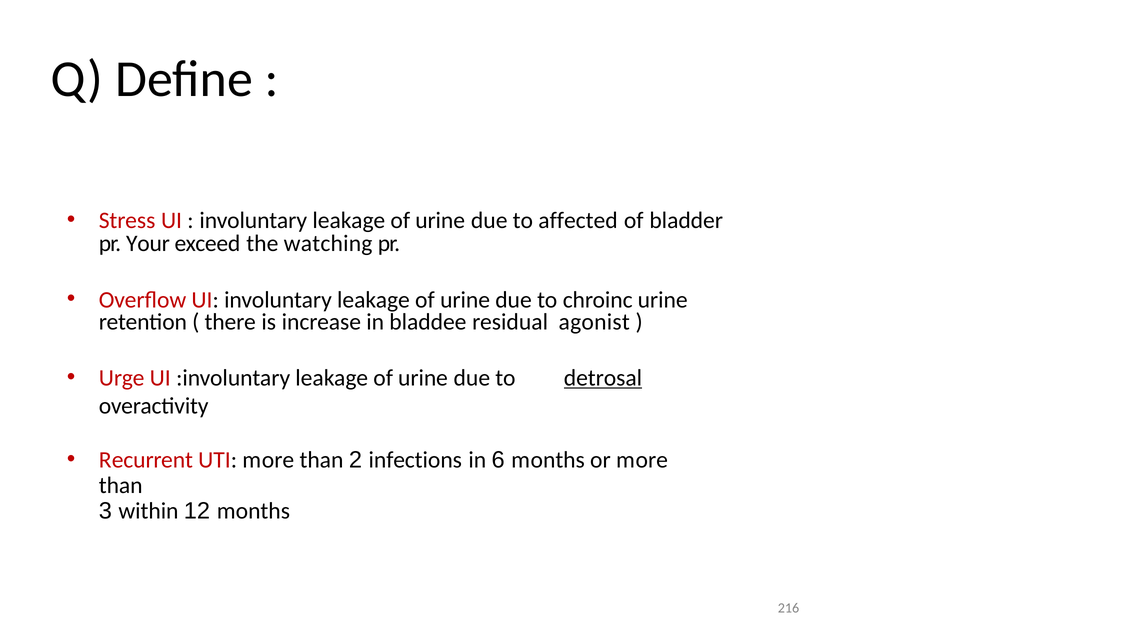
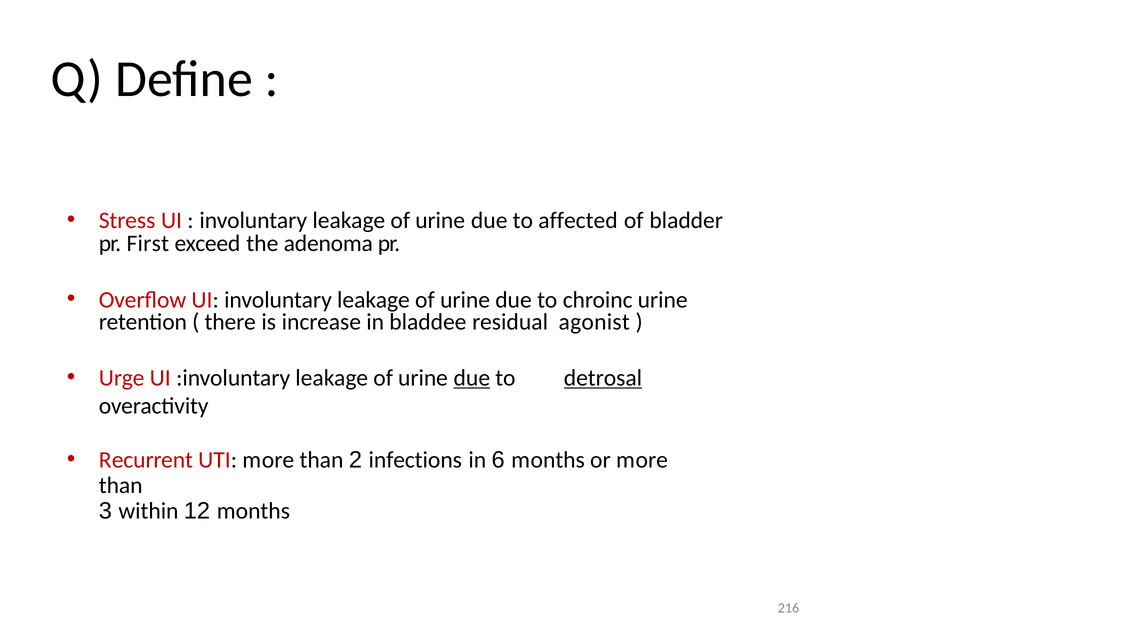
Your: Your -> First
watching: watching -> adenoma
due at (472, 378) underline: none -> present
